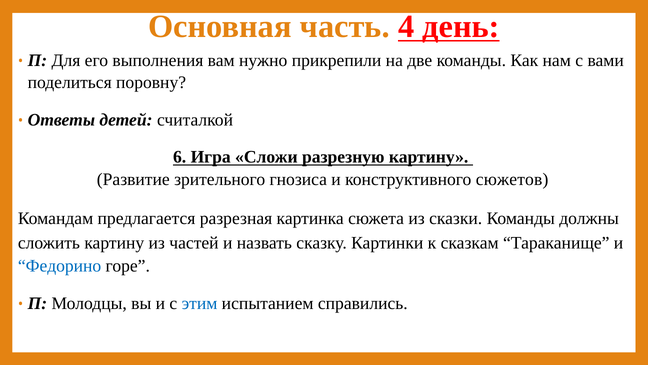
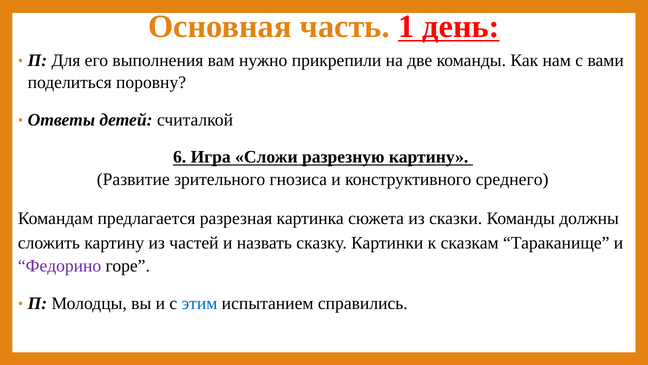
4: 4 -> 1
сюжетов: сюжетов -> среднего
Федорино colour: blue -> purple
